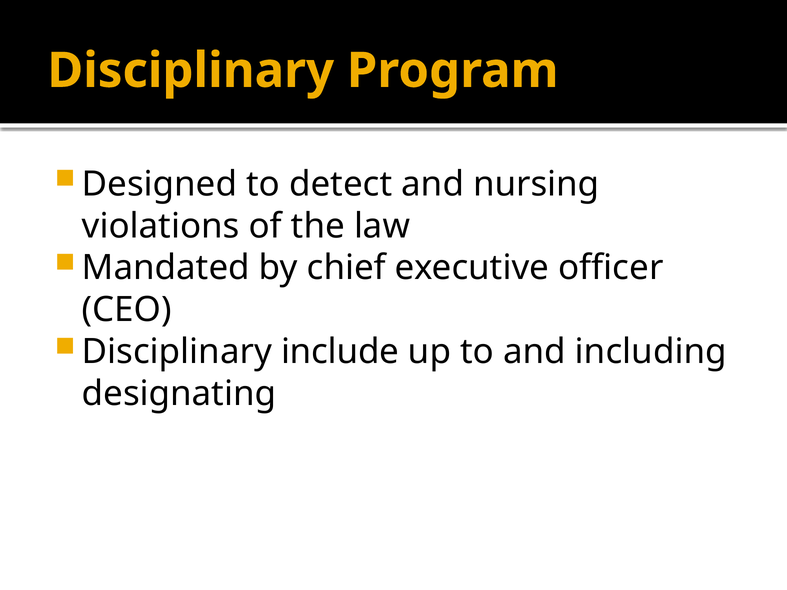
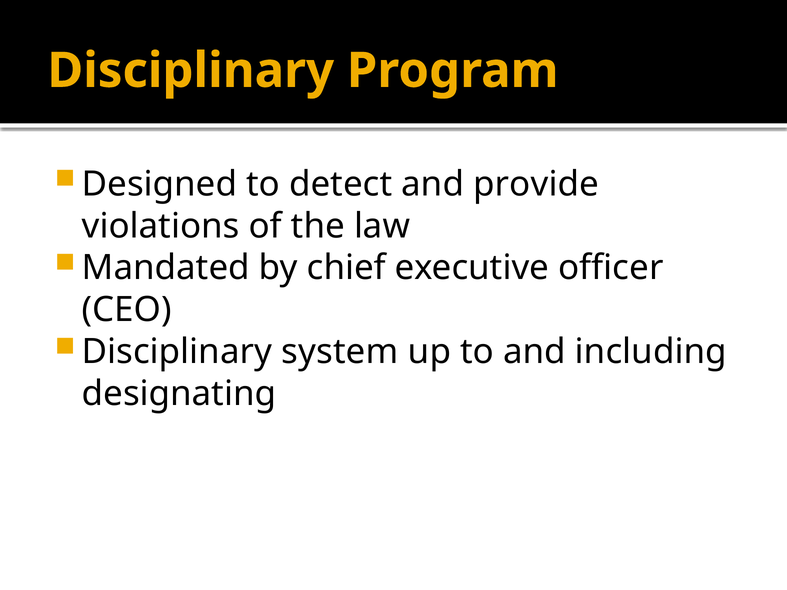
nursing: nursing -> provide
include: include -> system
